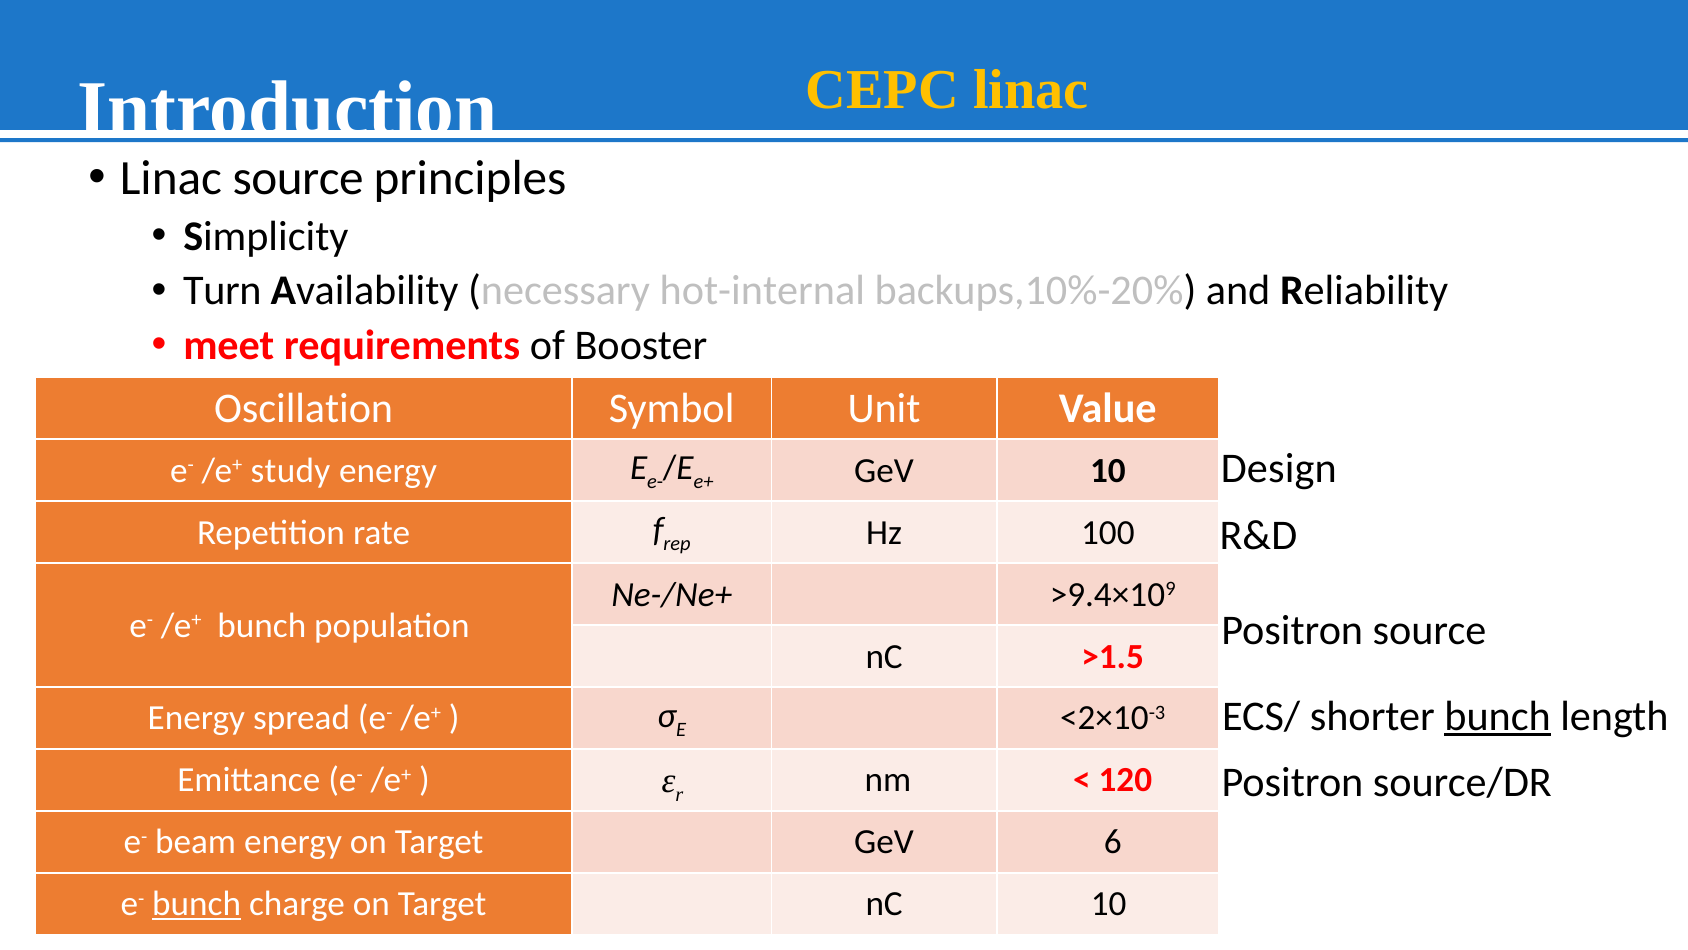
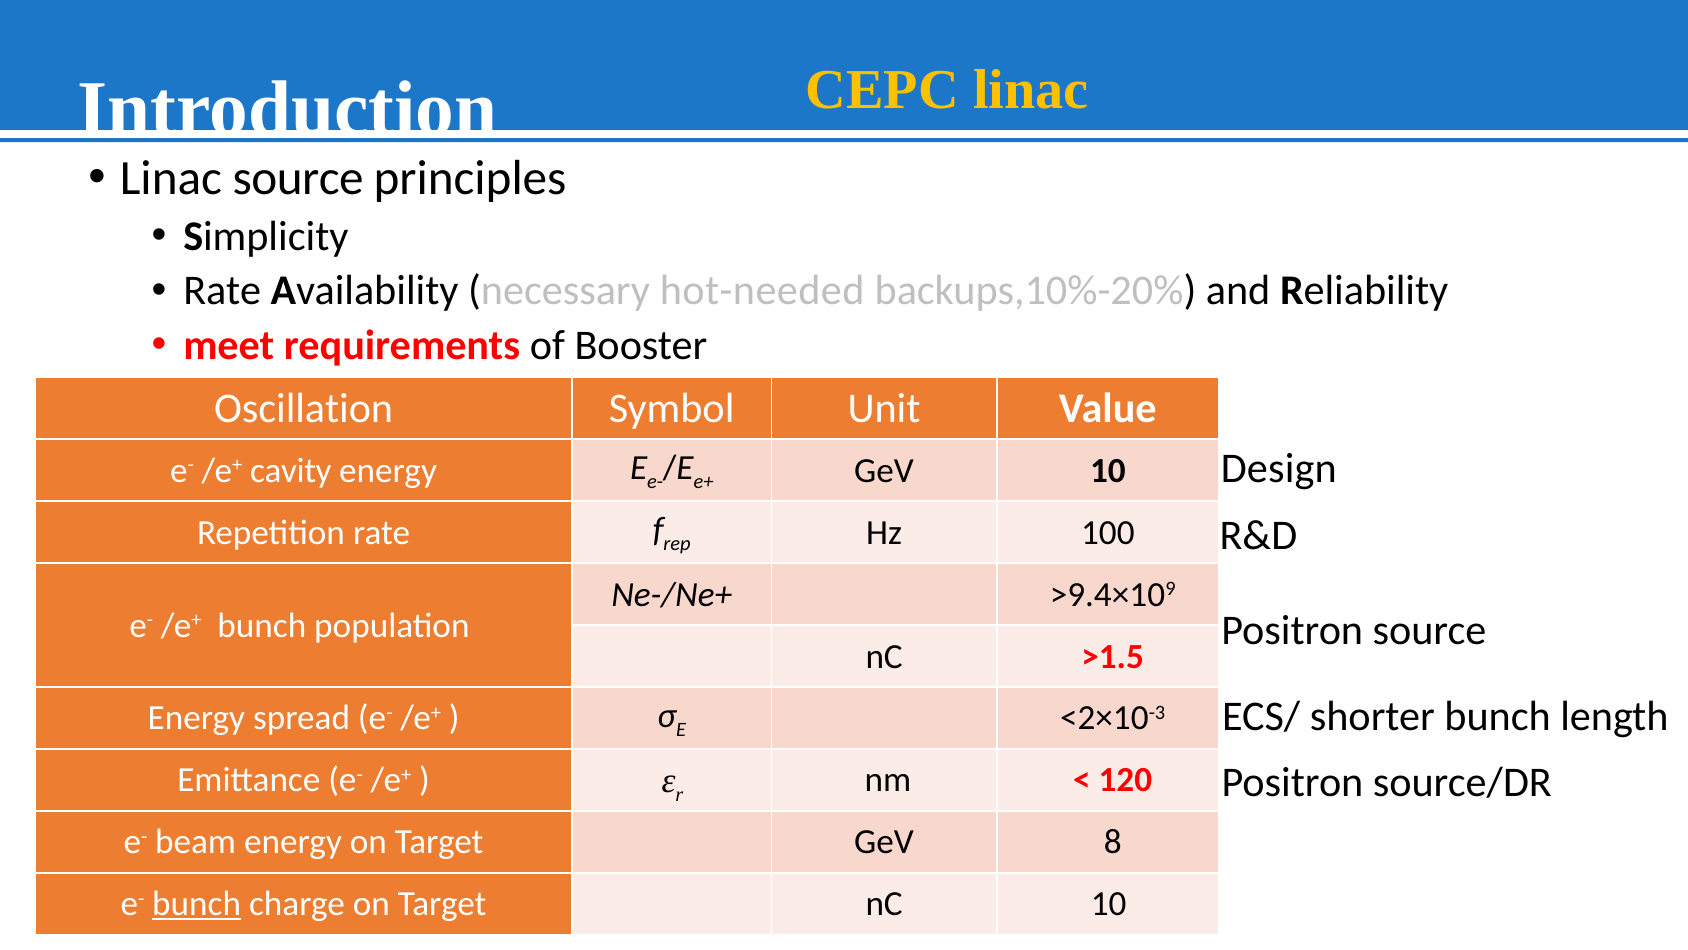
Turn at (222, 291): Turn -> Rate
hot-internal: hot-internal -> hot-needed
study: study -> cavity
bunch at (1498, 716) underline: present -> none
6: 6 -> 8
